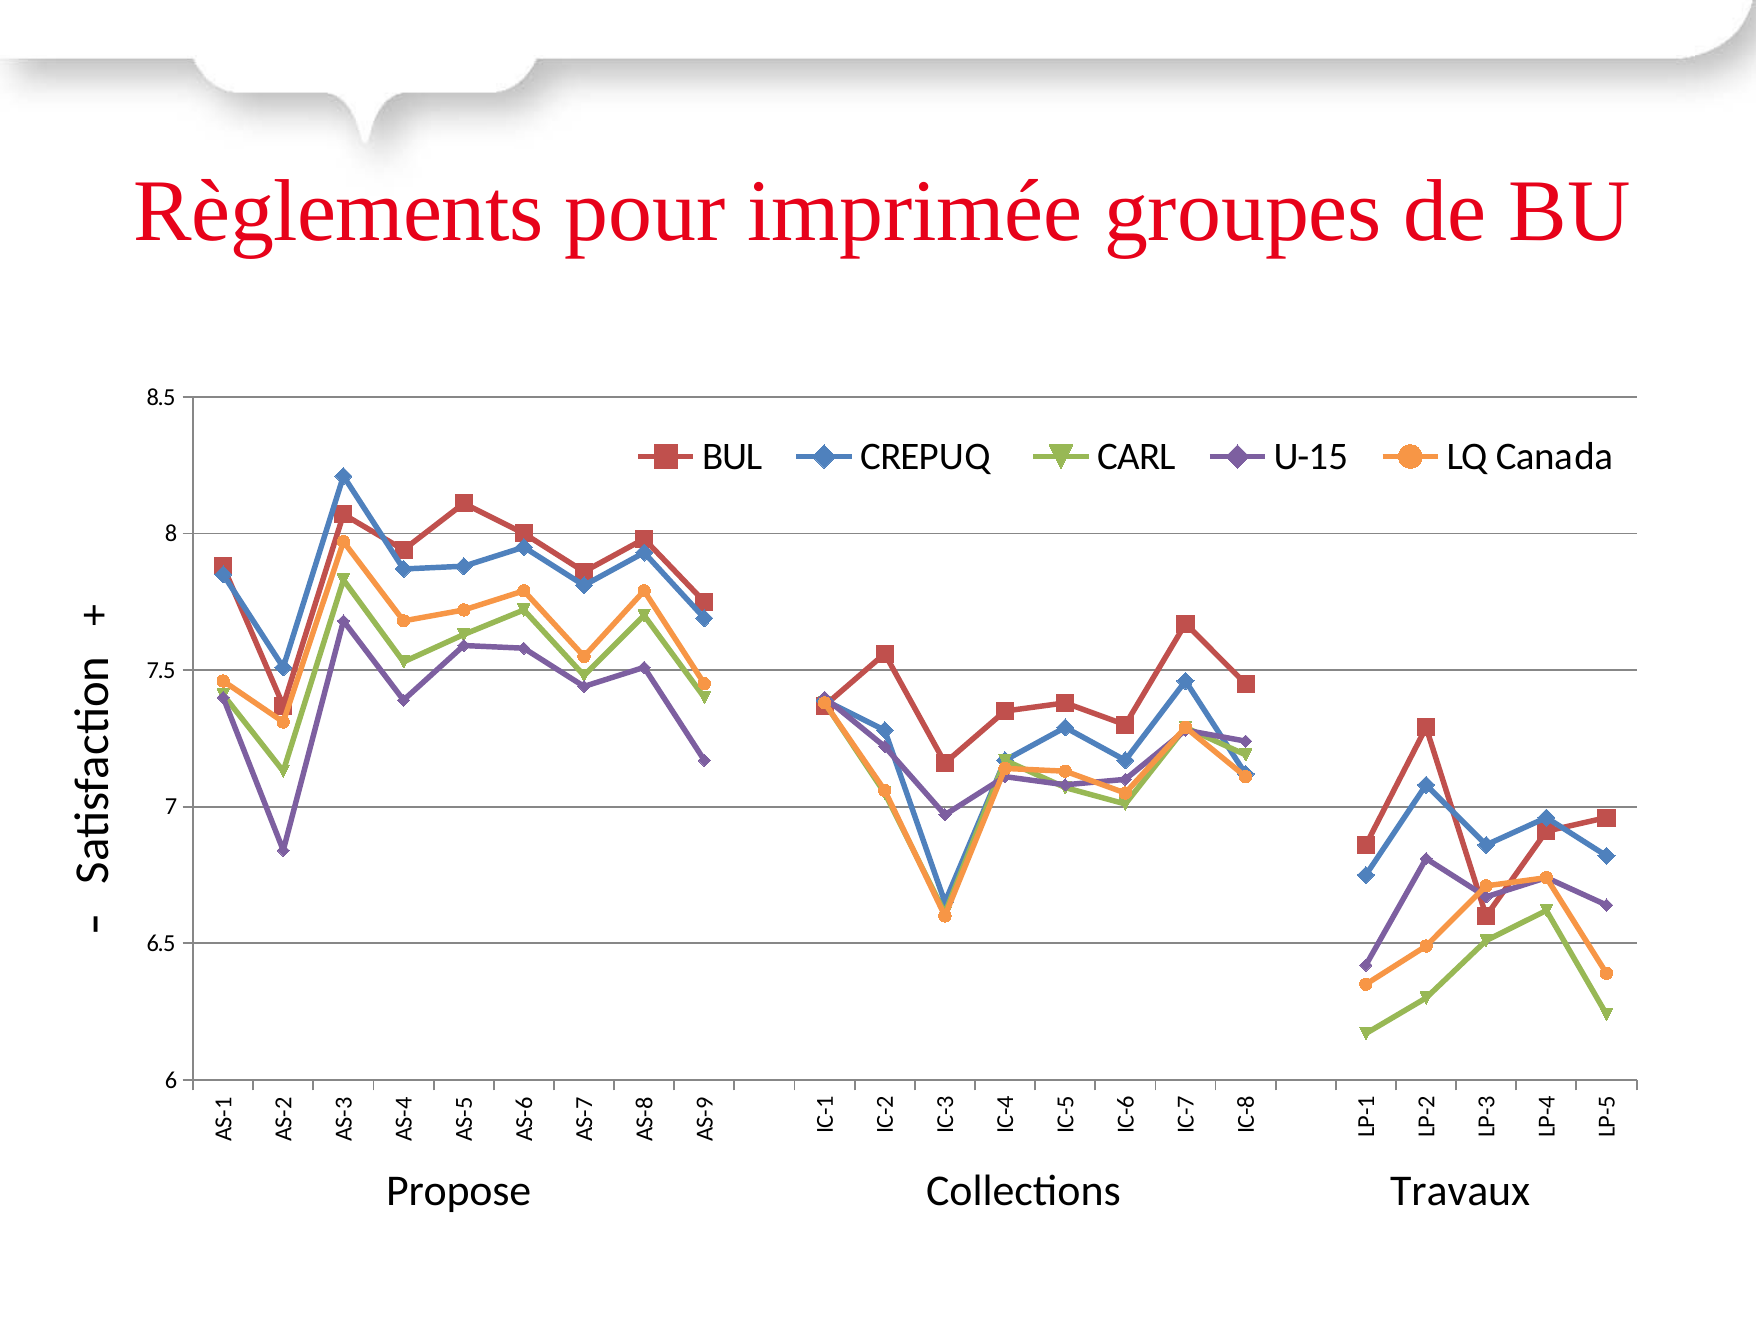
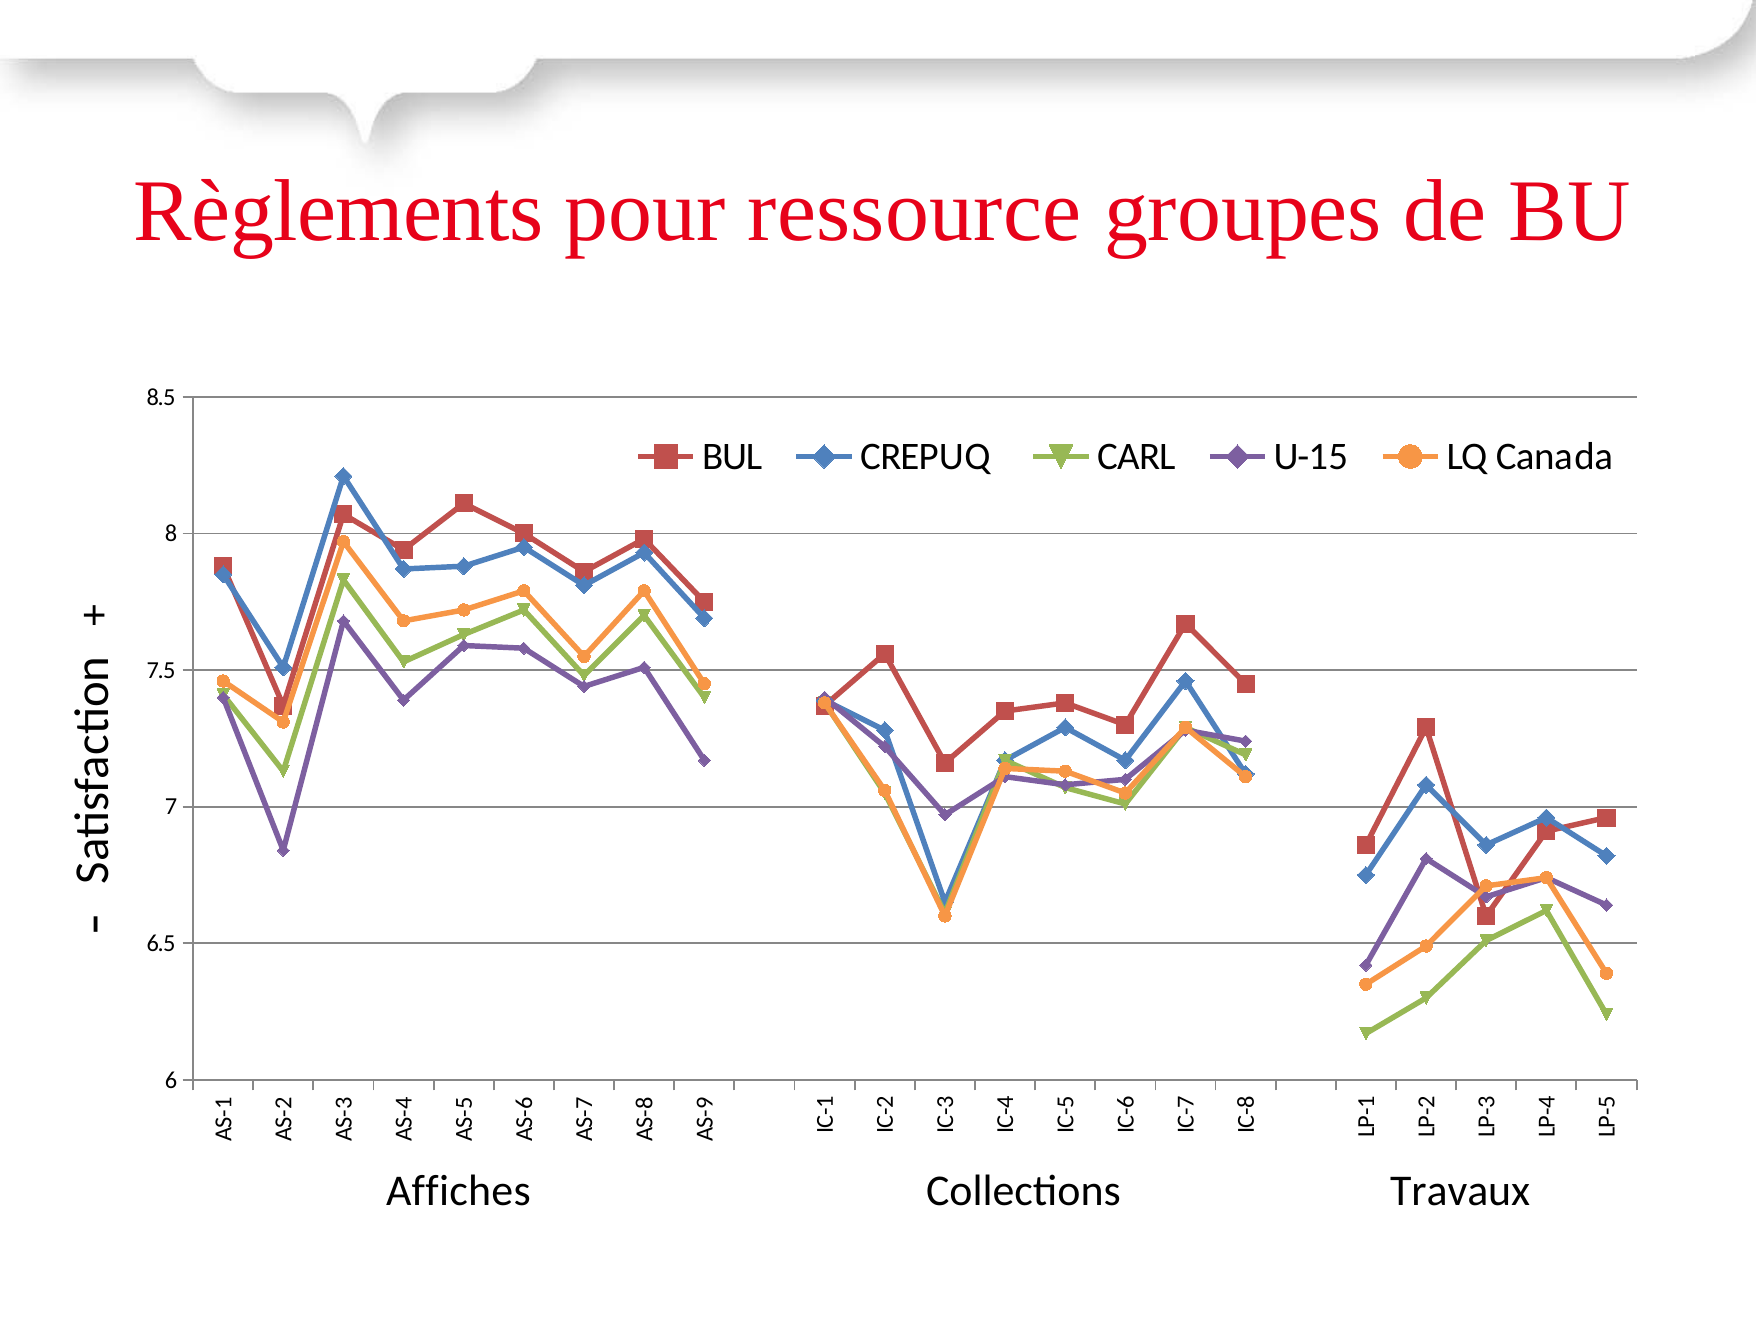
imprimée: imprimée -> ressource
Propose: Propose -> Affiches
